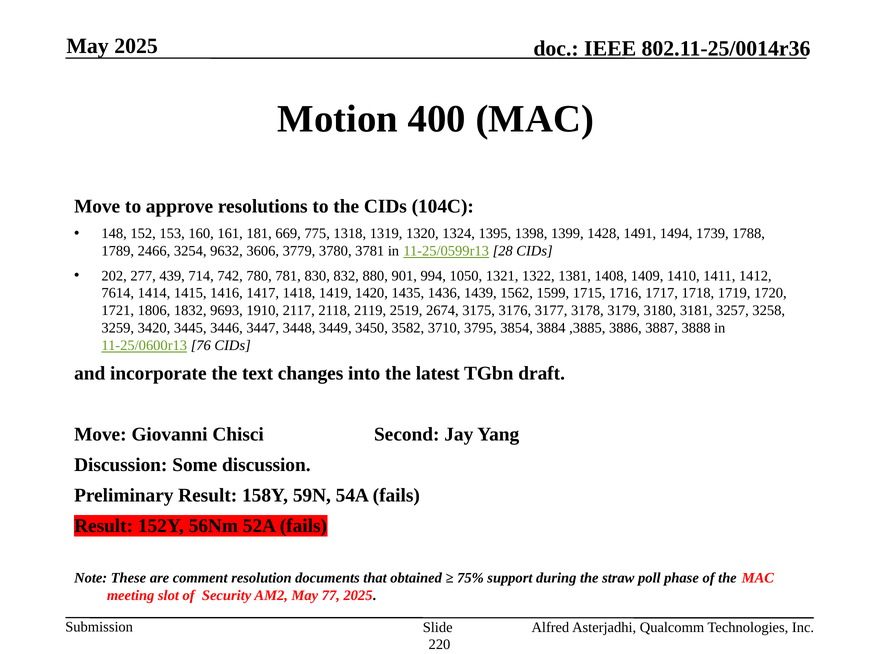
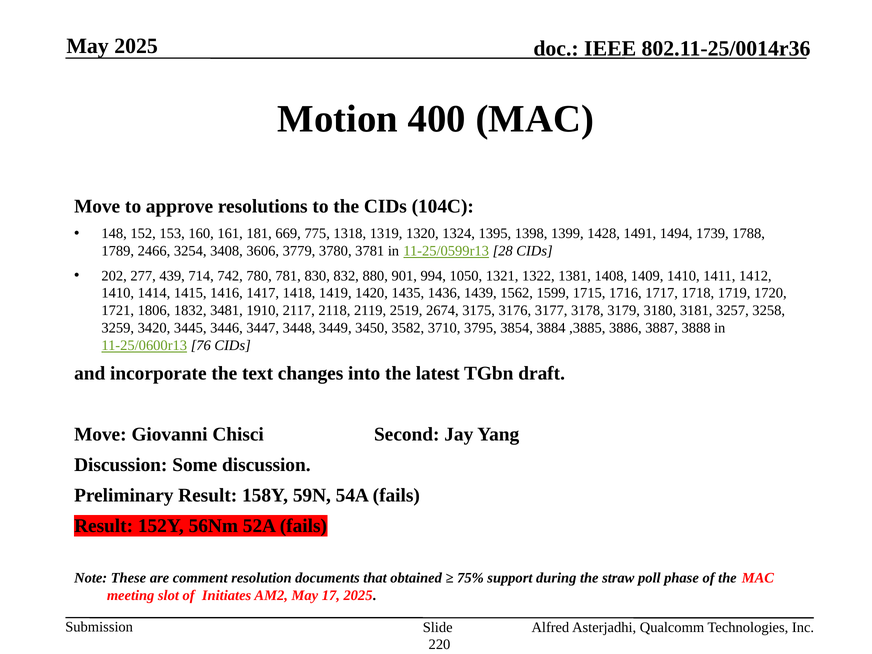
9632: 9632 -> 3408
7614 at (118, 293): 7614 -> 1410
9693: 9693 -> 3481
Security: Security -> Initiates
77: 77 -> 17
